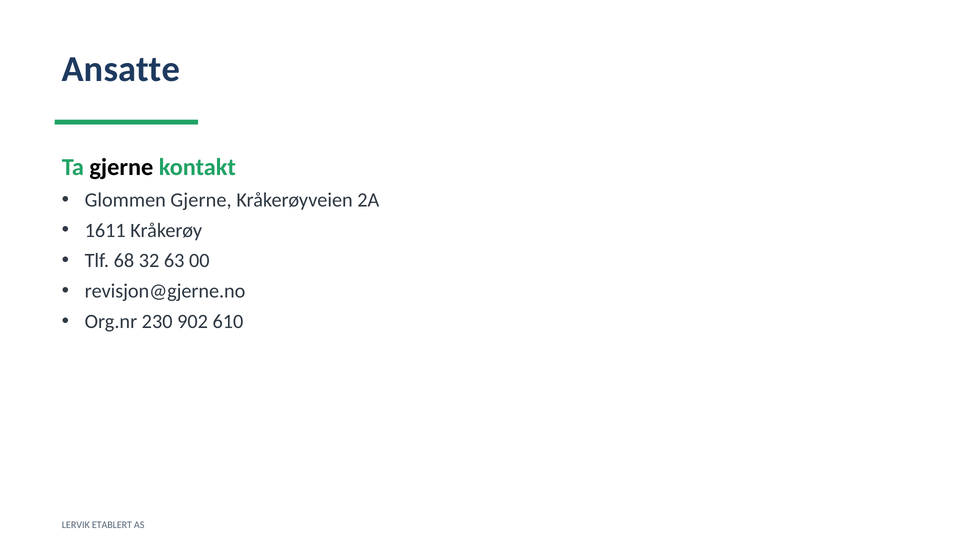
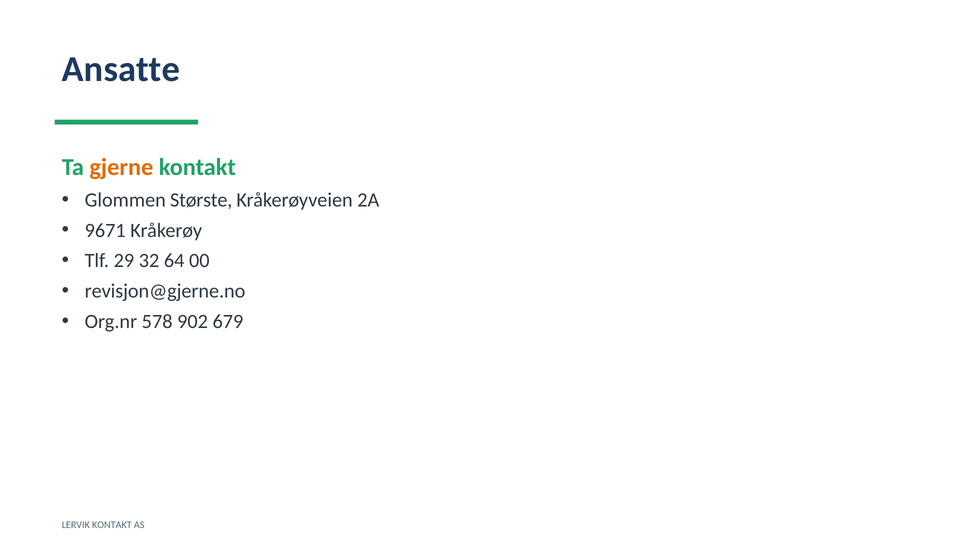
gjerne at (121, 167) colour: black -> orange
Glommen Gjerne: Gjerne -> Største
1611: 1611 -> 9671
68: 68 -> 29
63: 63 -> 64
230: 230 -> 578
610: 610 -> 679
LERVIK ETABLERT: ETABLERT -> KONTAKT
